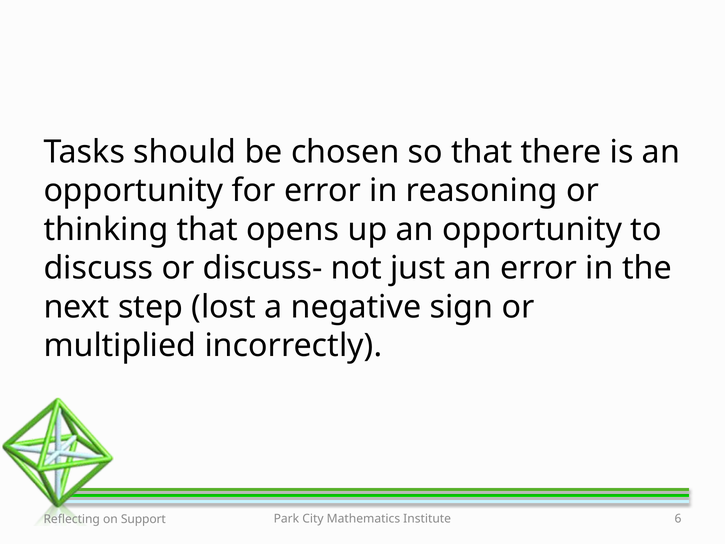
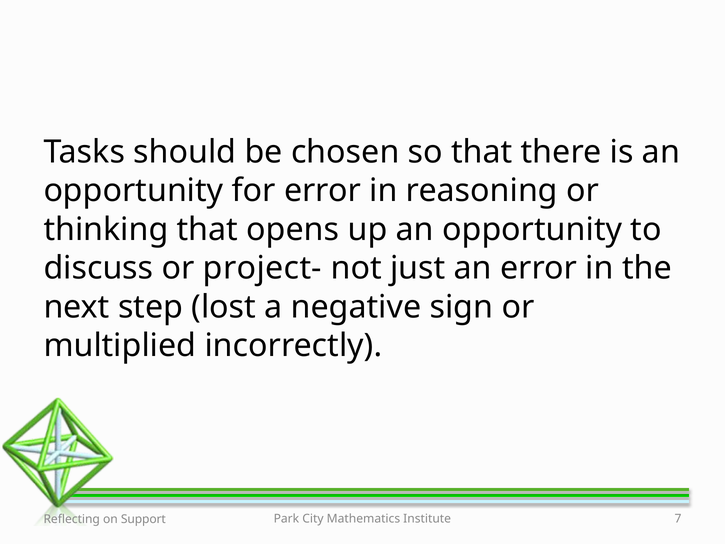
discuss-: discuss- -> project-
6: 6 -> 7
